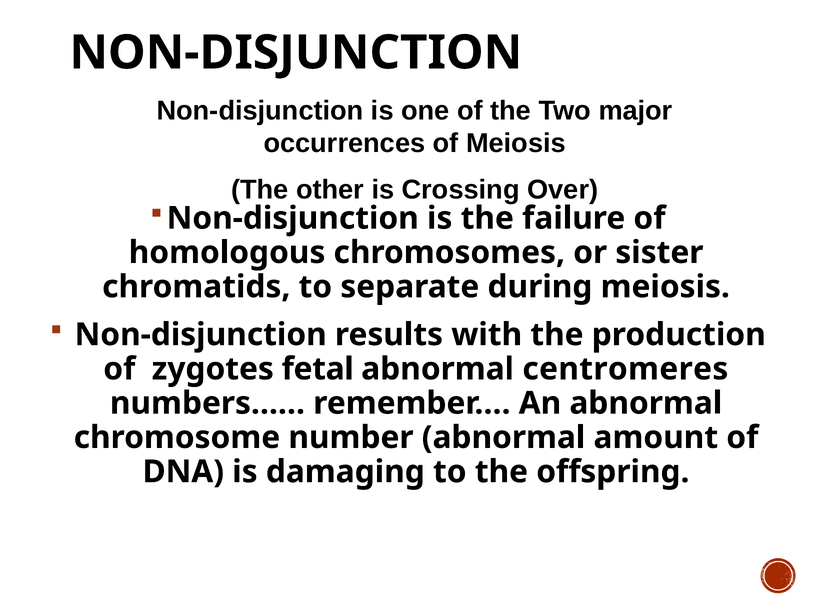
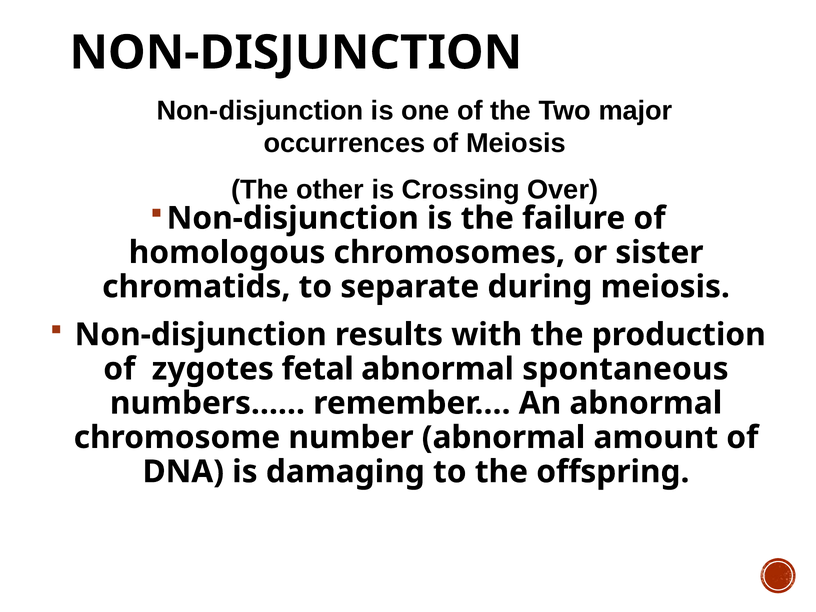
centromeres: centromeres -> spontaneous
